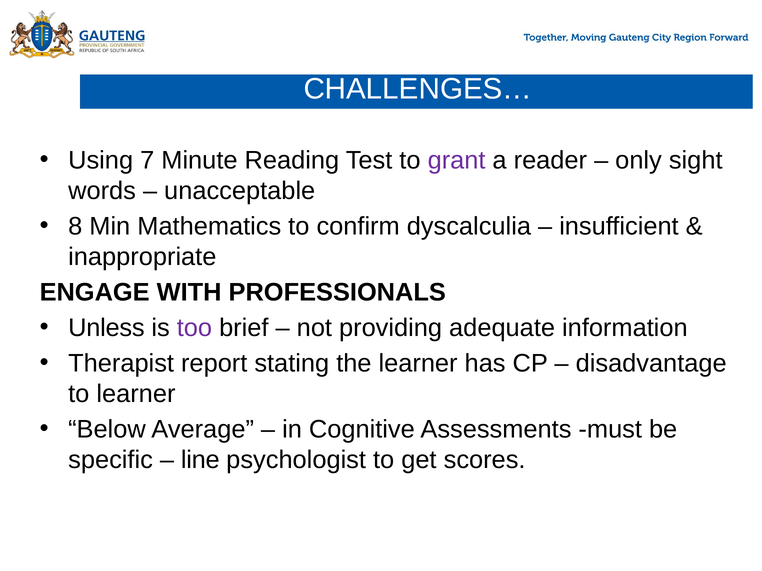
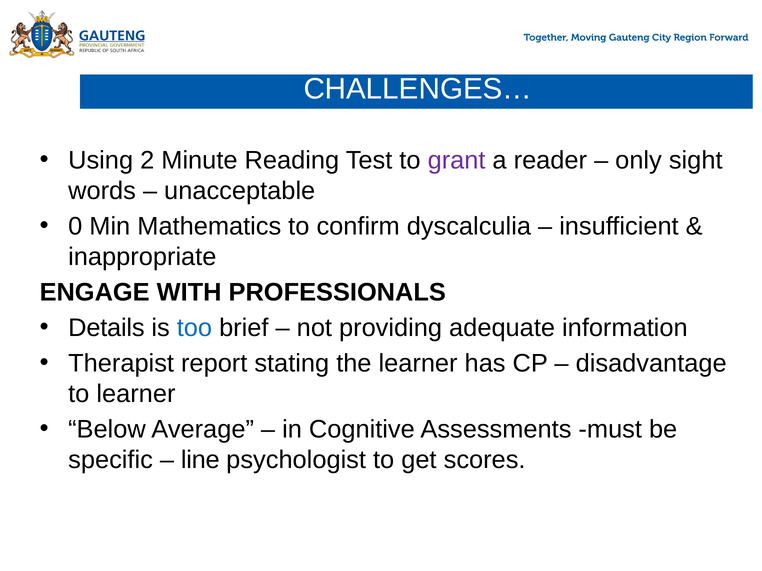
7: 7 -> 2
8: 8 -> 0
Unless: Unless -> Details
too colour: purple -> blue
